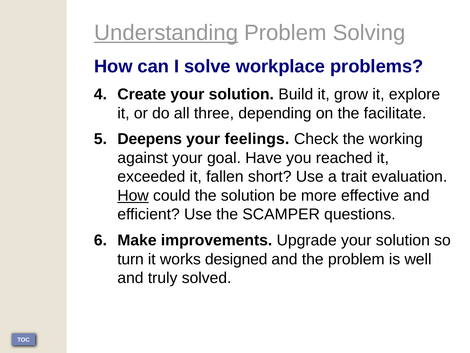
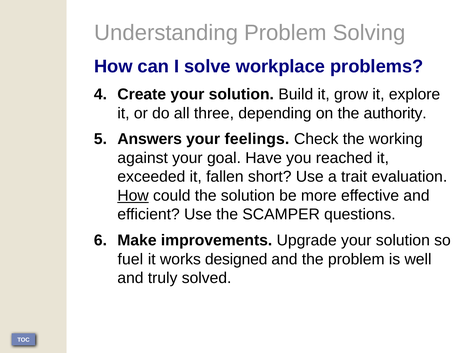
Understanding underline: present -> none
facilitate: facilitate -> authority
Deepens: Deepens -> Answers
turn: turn -> fuel
